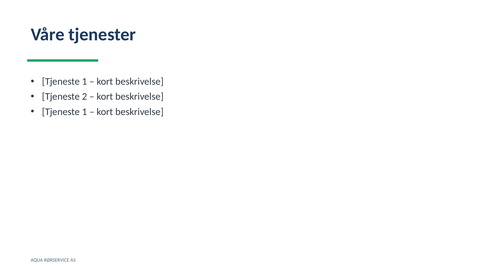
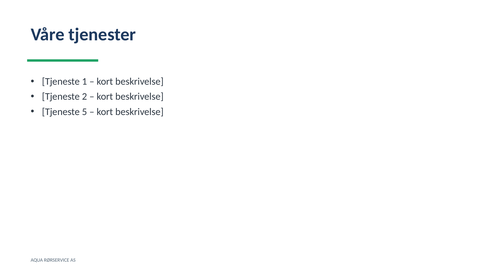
1 at (85, 112): 1 -> 5
